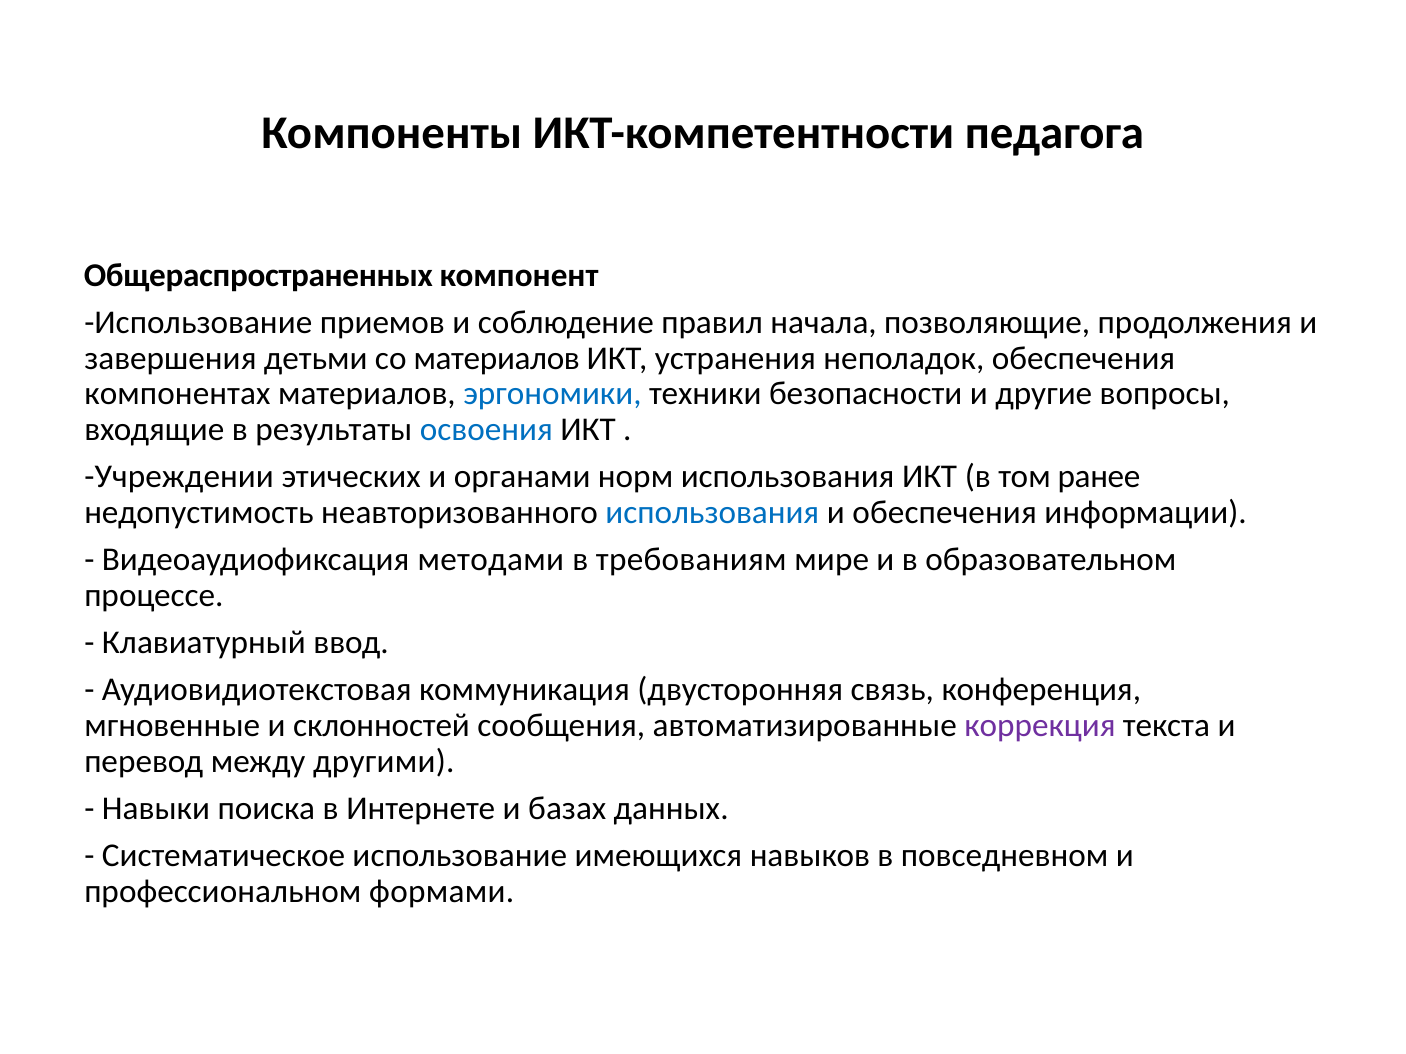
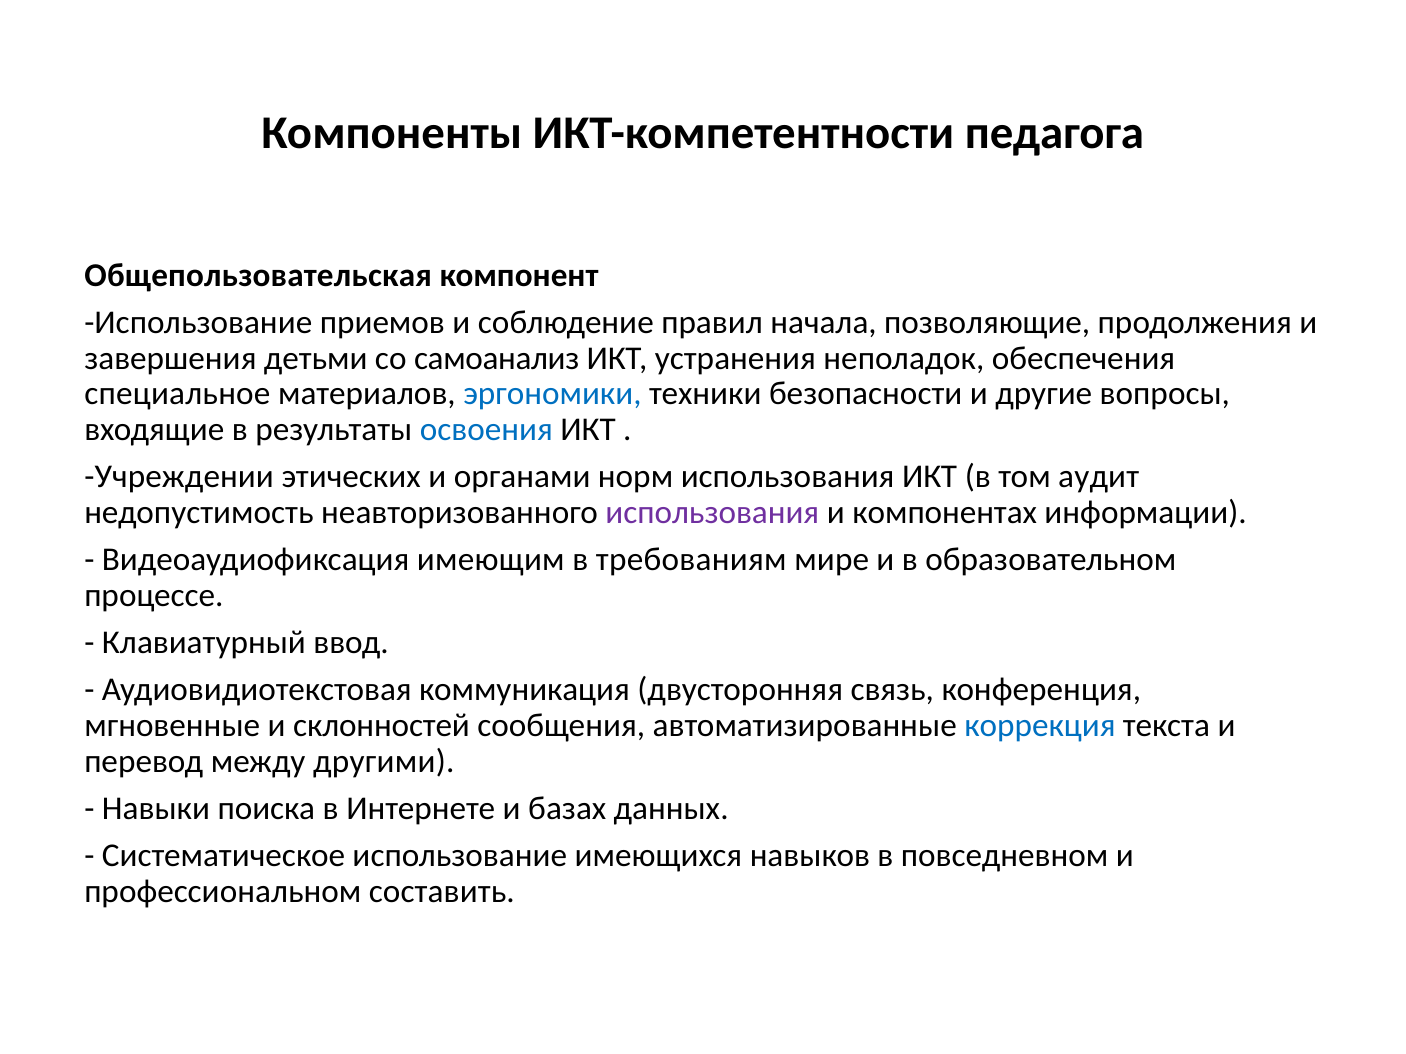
Общераспространенных: Общераспространенных -> Общепользовательская
со материалов: материалов -> самоанализ
компонентах: компонентах -> специальное
ранее: ранее -> аудит
использования at (712, 513) colour: blue -> purple
и обеспечения: обеспечения -> компонентах
методами: методами -> имеющим
коррекция colour: purple -> blue
формами: формами -> составить
